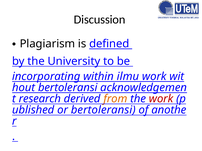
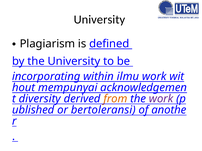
Discussion at (100, 20): Discussion -> University
bertoleransi at (68, 88): bertoleransi -> mempunyai
research: research -> diversity
work at (161, 99) colour: red -> purple
